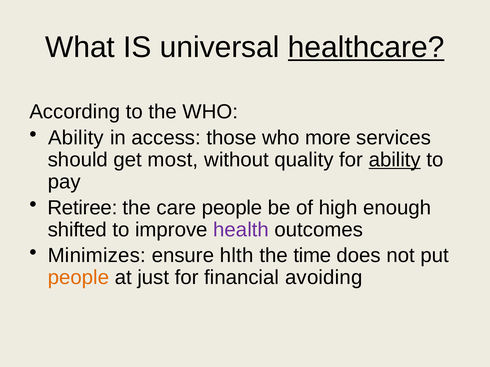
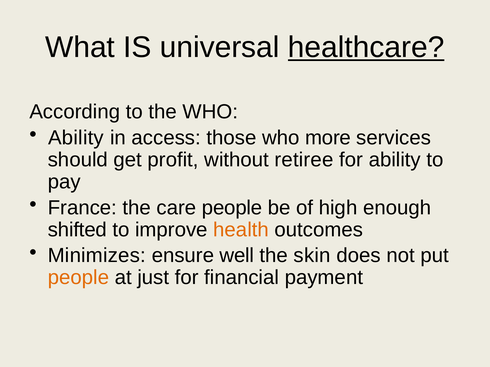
most: most -> profit
quality: quality -> retiree
ability at (395, 160) underline: present -> none
Retiree: Retiree -> France
health colour: purple -> orange
hlth: hlth -> well
time: time -> skin
avoiding: avoiding -> payment
